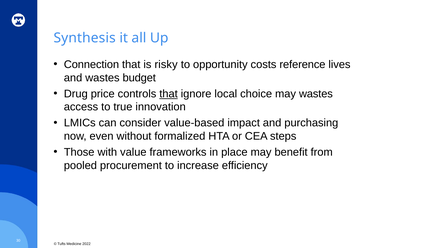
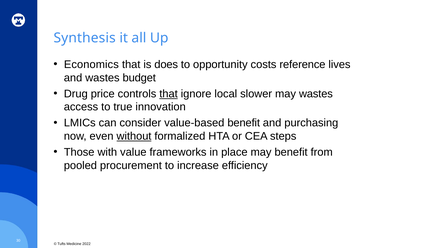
Connection: Connection -> Economics
risky: risky -> does
choice: choice -> slower
value-based impact: impact -> benefit
without underline: none -> present
